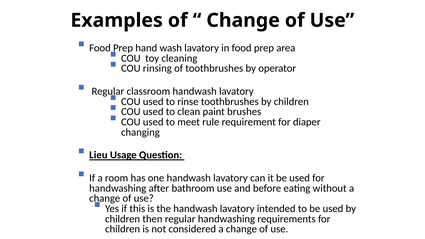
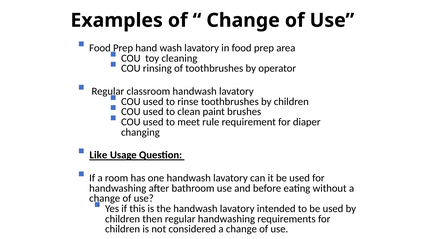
Lieu: Lieu -> Like
